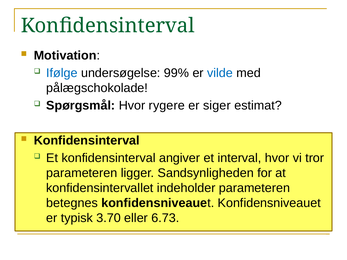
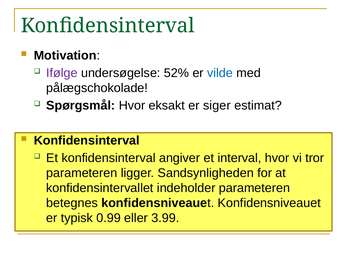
Ifølge colour: blue -> purple
99%: 99% -> 52%
rygere: rygere -> eksakt
3.70: 3.70 -> 0.99
6.73: 6.73 -> 3.99
